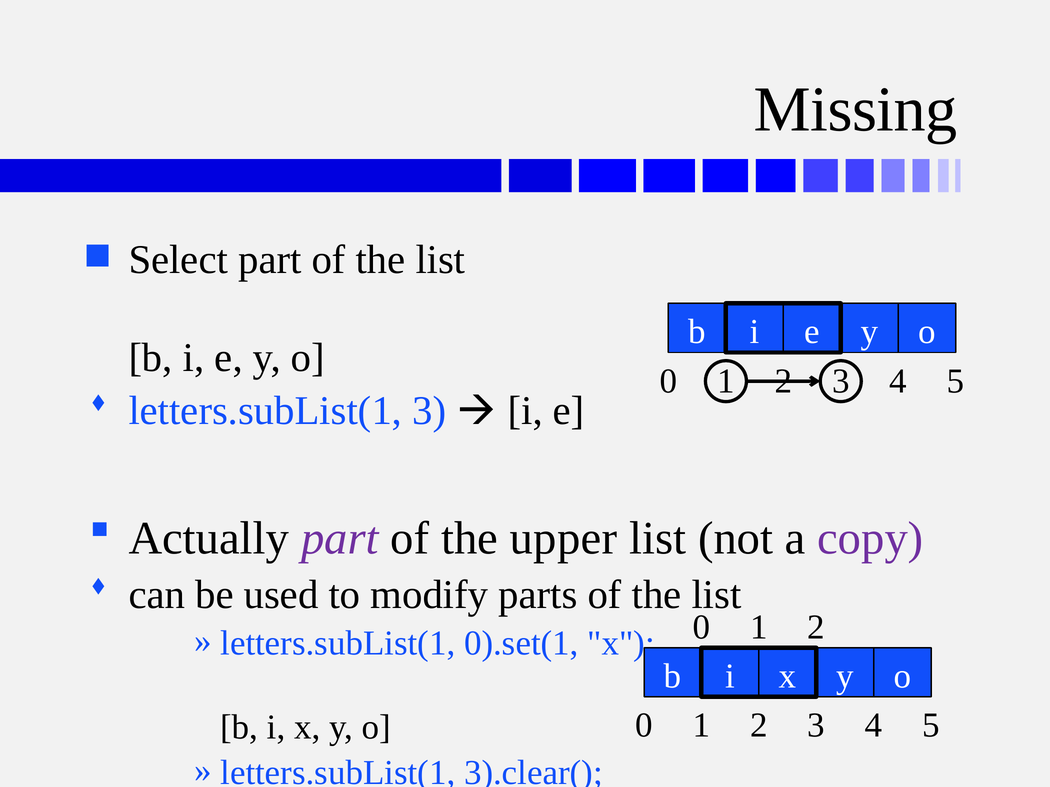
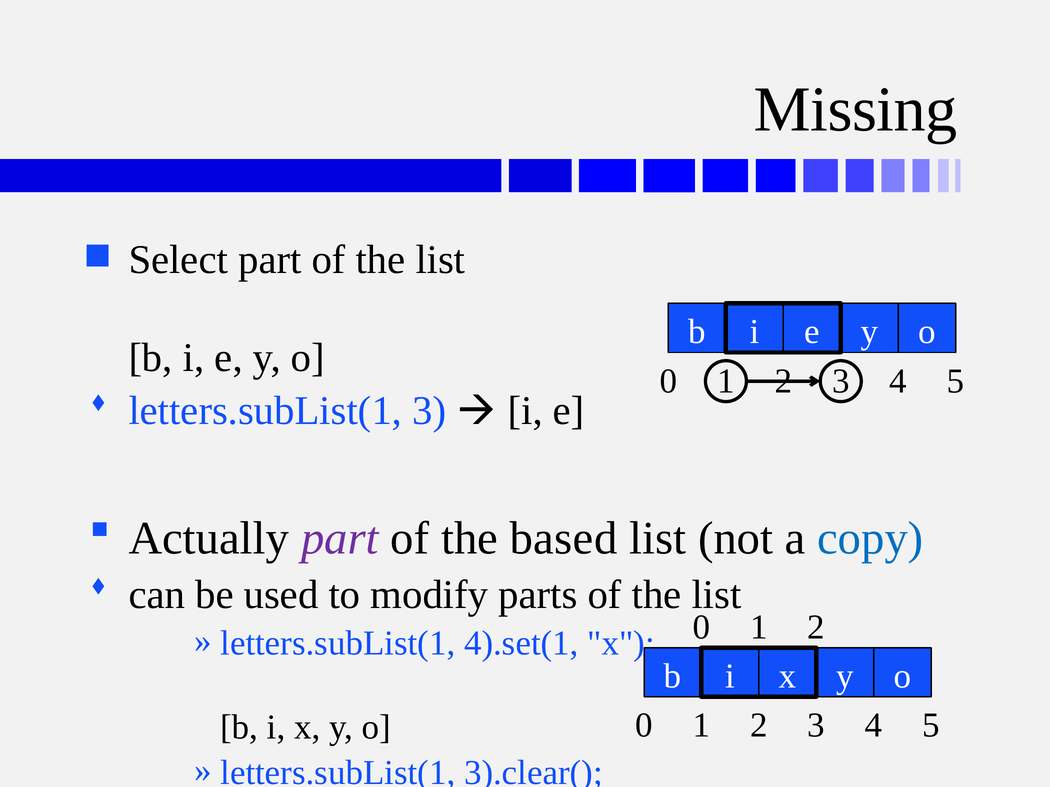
upper: upper -> based
copy colour: purple -> blue
0).set(1: 0).set(1 -> 4).set(1
